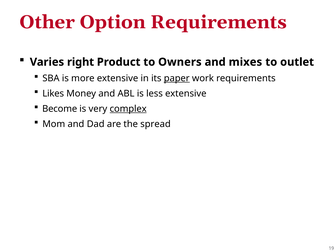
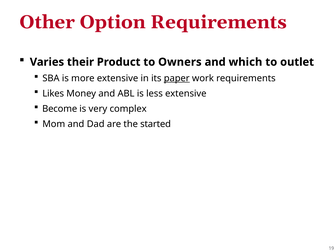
right: right -> their
mixes: mixes -> which
complex underline: present -> none
spread: spread -> started
